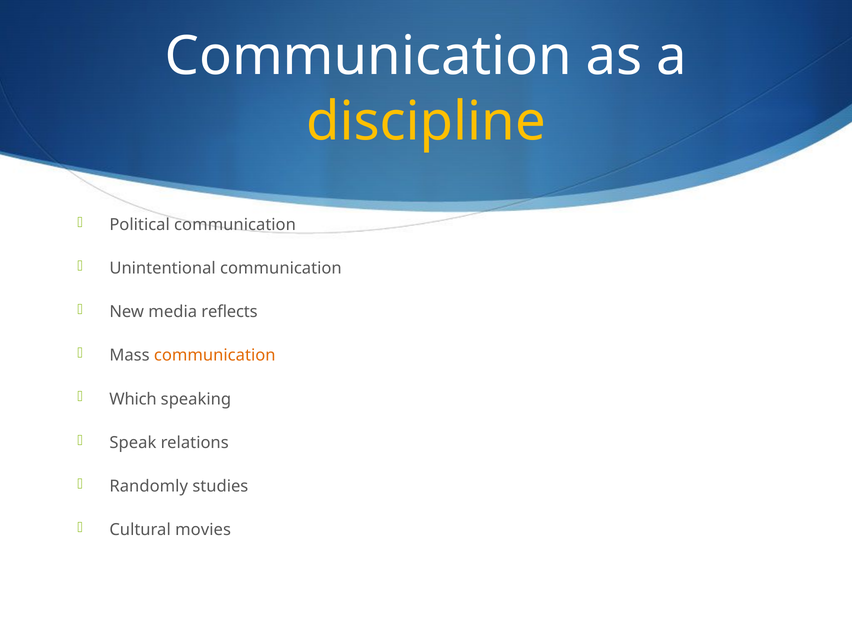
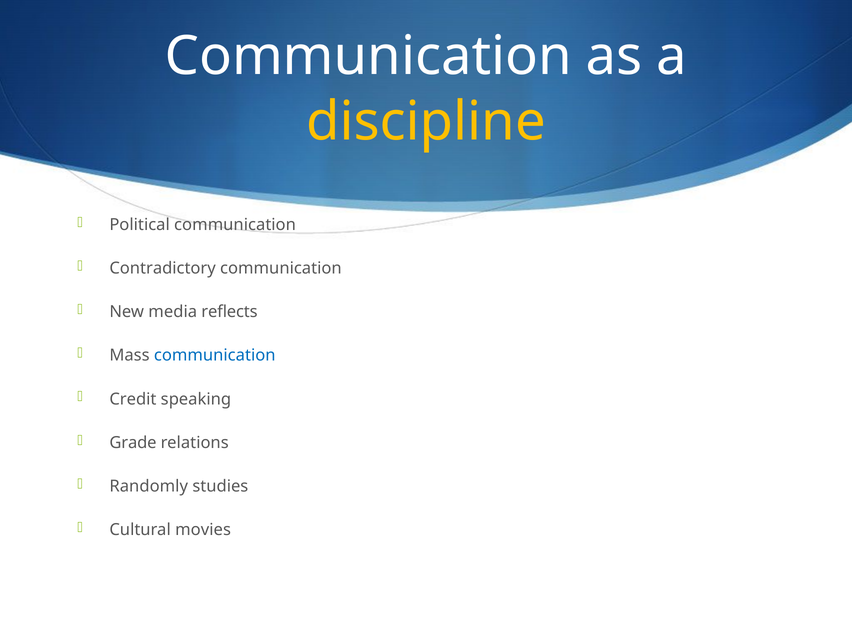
Unintentional: Unintentional -> Contradictory
communication at (215, 356) colour: orange -> blue
Which: Which -> Credit
Speak: Speak -> Grade
